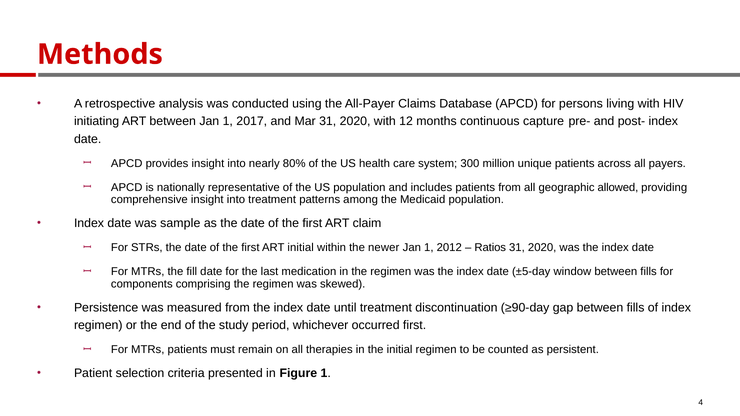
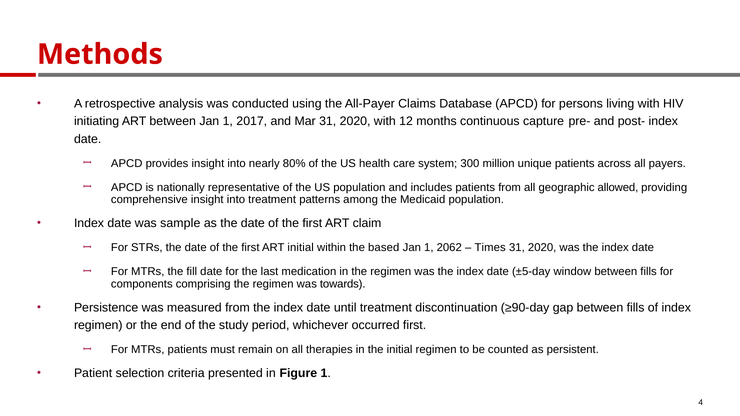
newer: newer -> based
2012: 2012 -> 2062
Ratios: Ratios -> Times
skewed: skewed -> towards
